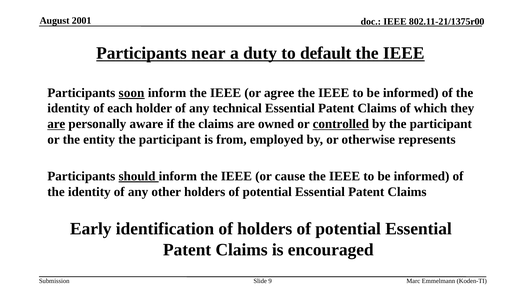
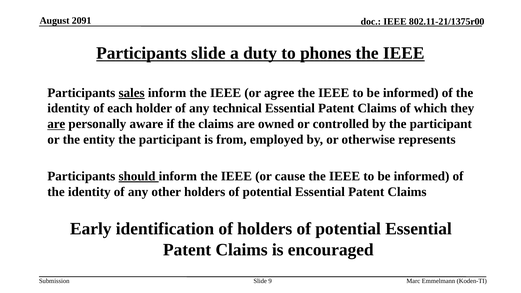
2001: 2001 -> 2091
Participants near: near -> slide
default: default -> phones
soon: soon -> sales
controlled underline: present -> none
